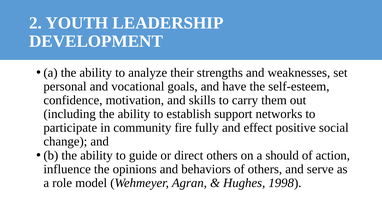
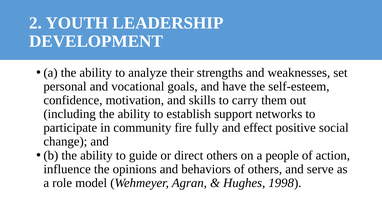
should: should -> people
